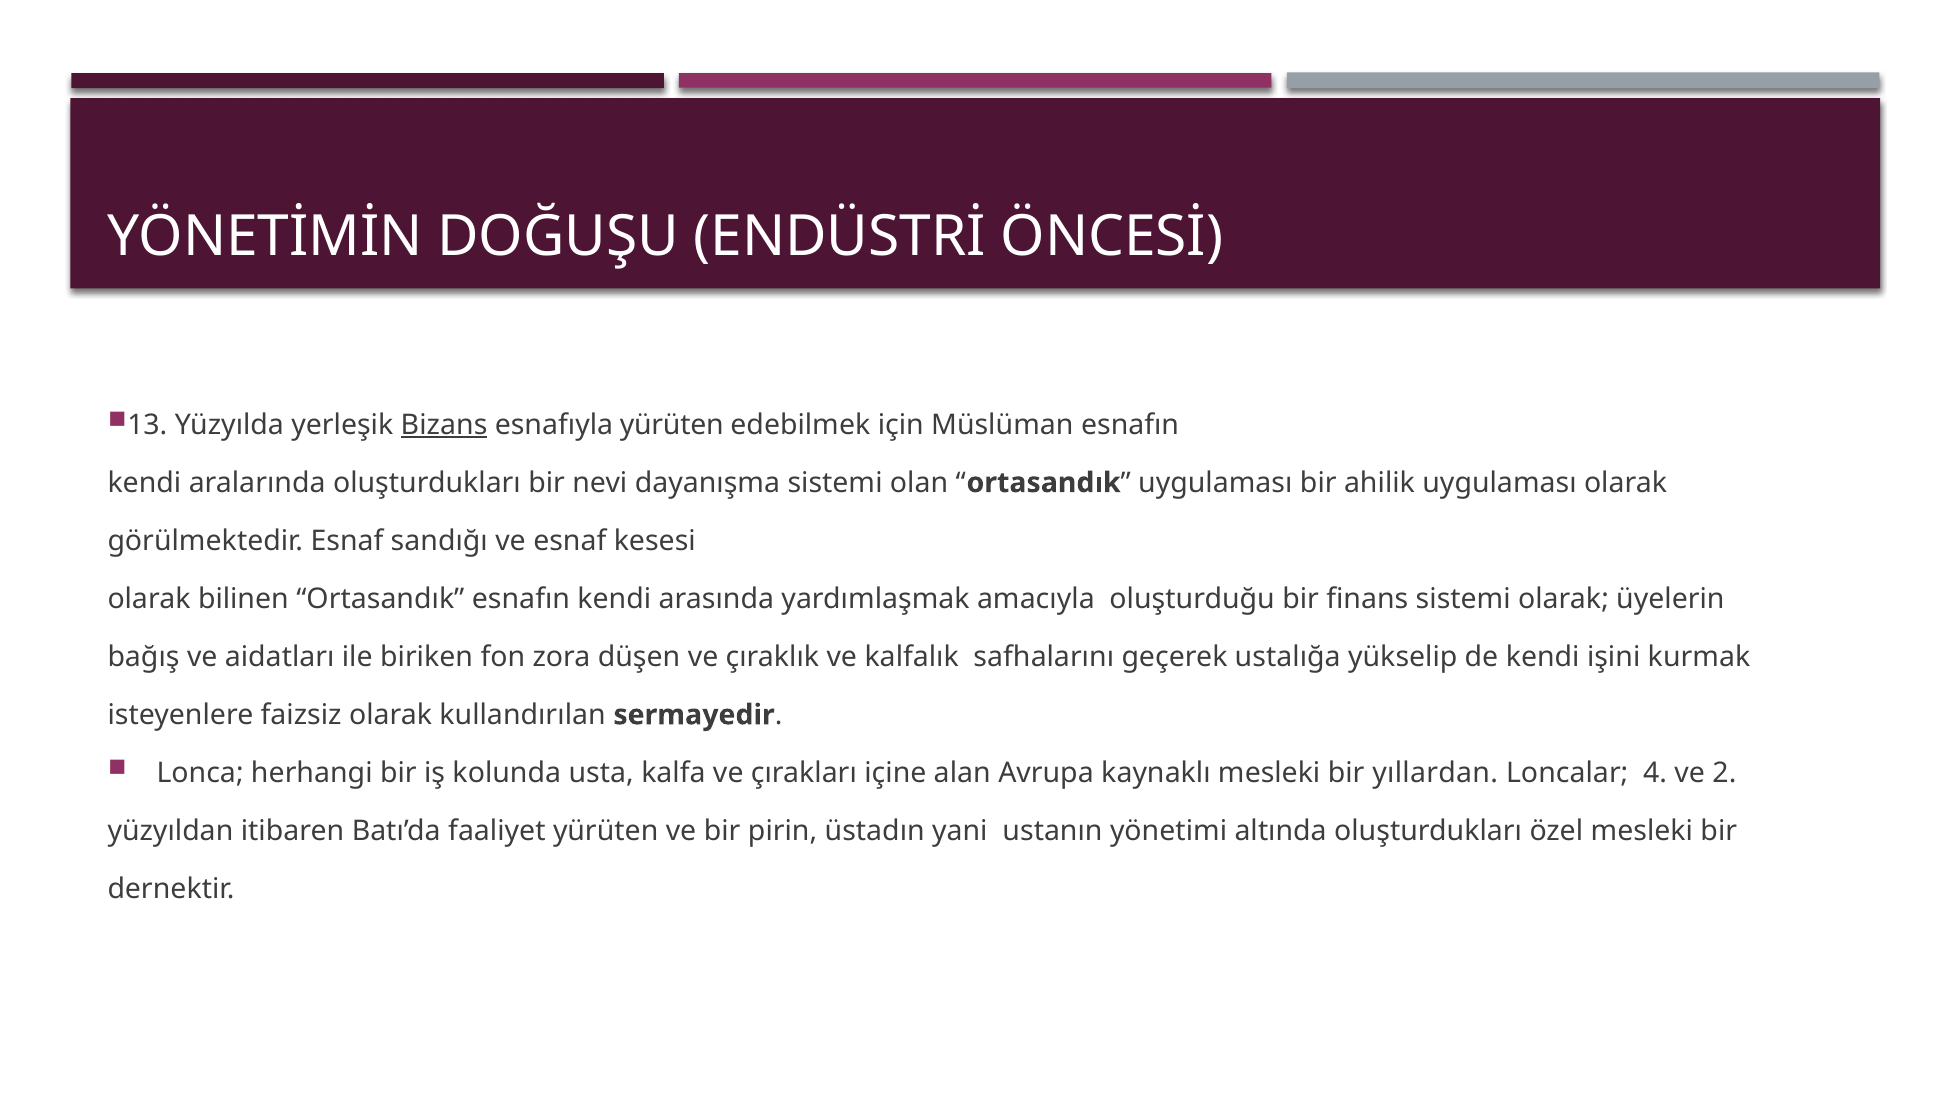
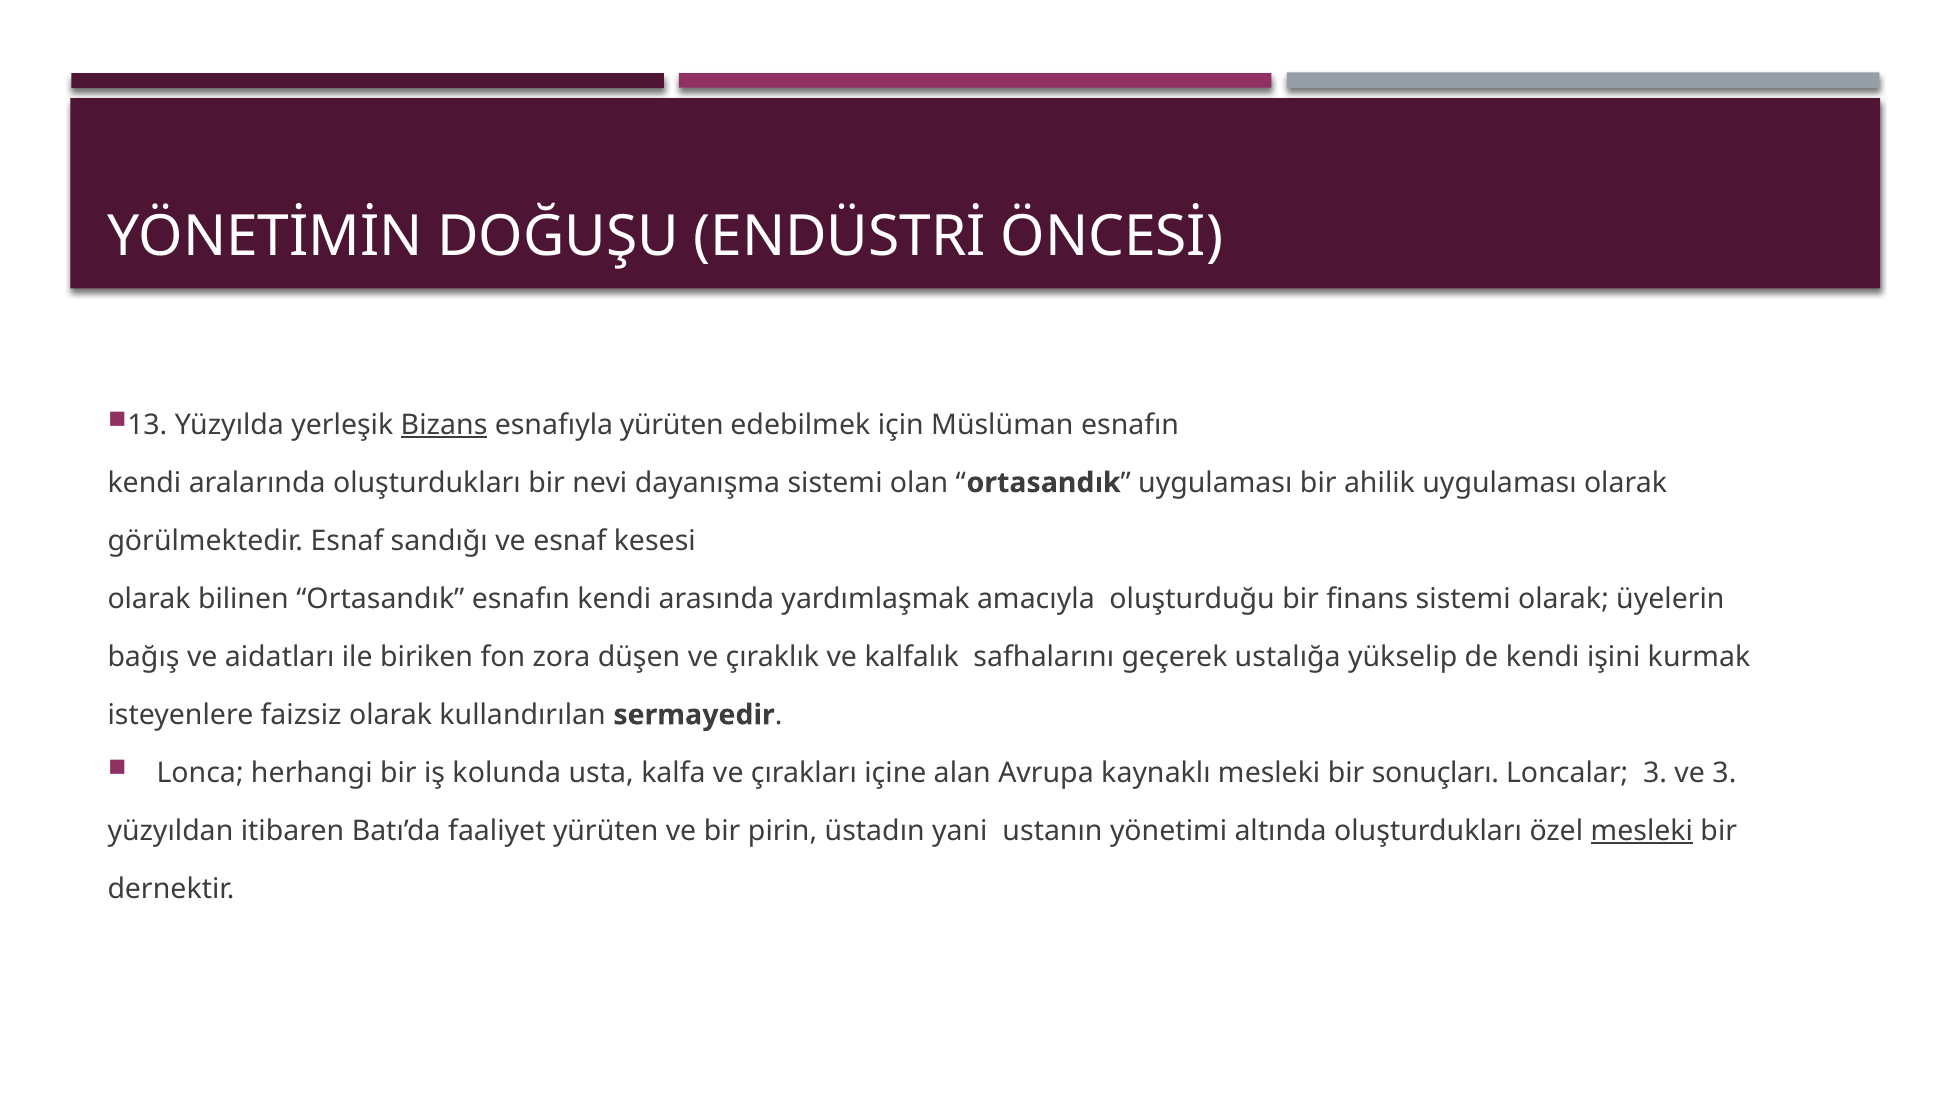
yıllardan: yıllardan -> sonuçları
Loncalar 4: 4 -> 3
ve 2: 2 -> 3
mesleki at (1642, 831) underline: none -> present
